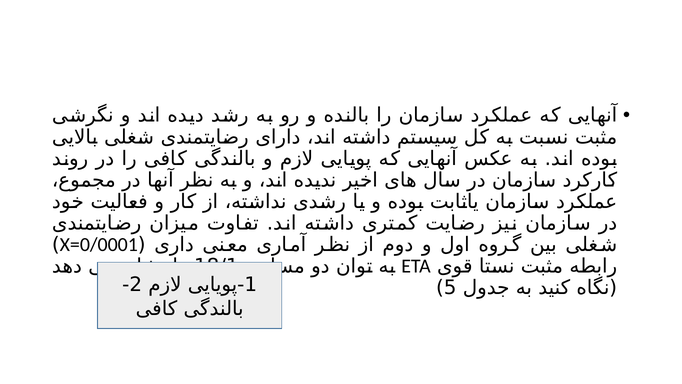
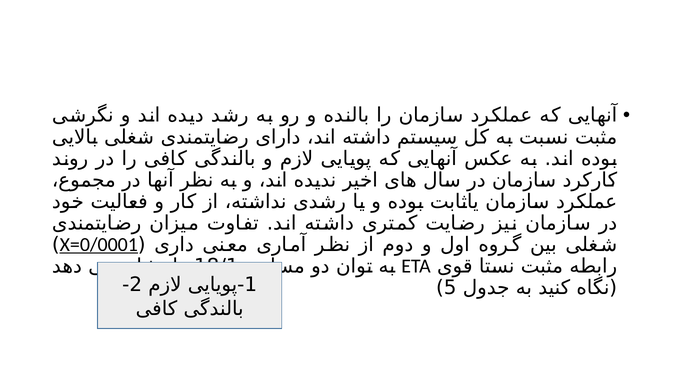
X=0/0001 underline: none -> present
